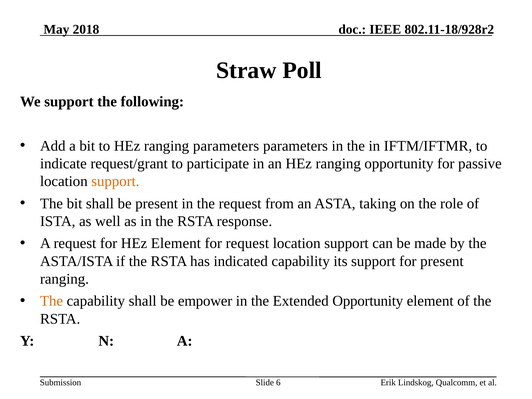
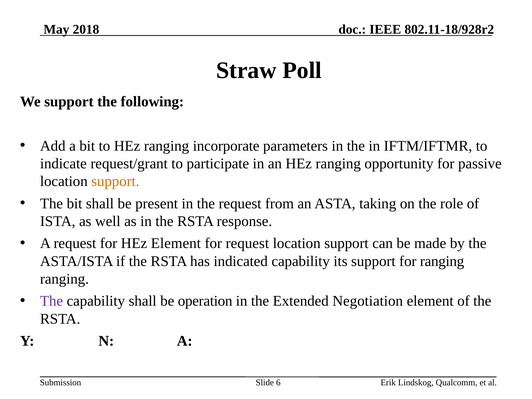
ranging parameters: parameters -> incorporate
for present: present -> ranging
The at (51, 301) colour: orange -> purple
empower: empower -> operation
Extended Opportunity: Opportunity -> Negotiation
